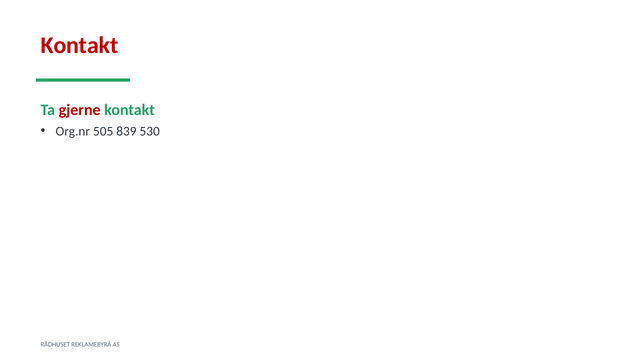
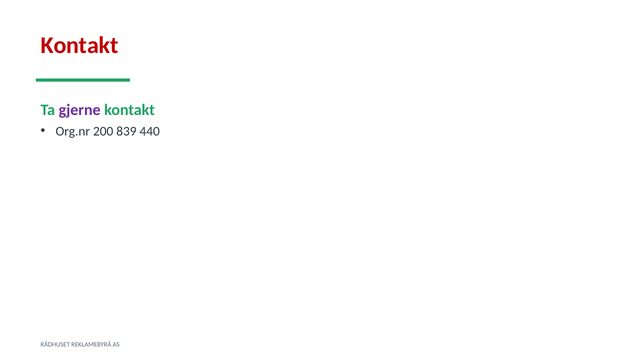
gjerne colour: red -> purple
505: 505 -> 200
530: 530 -> 440
